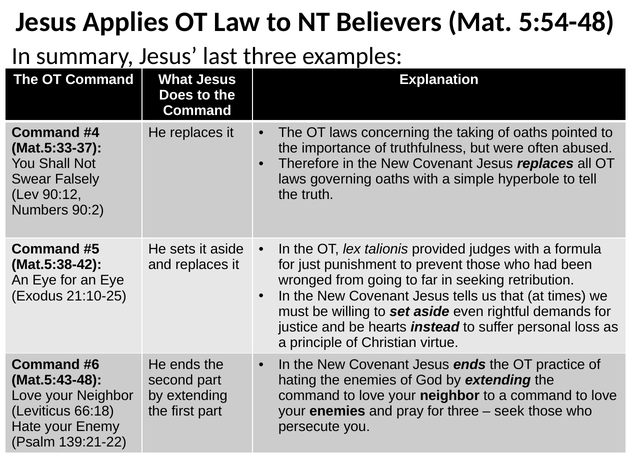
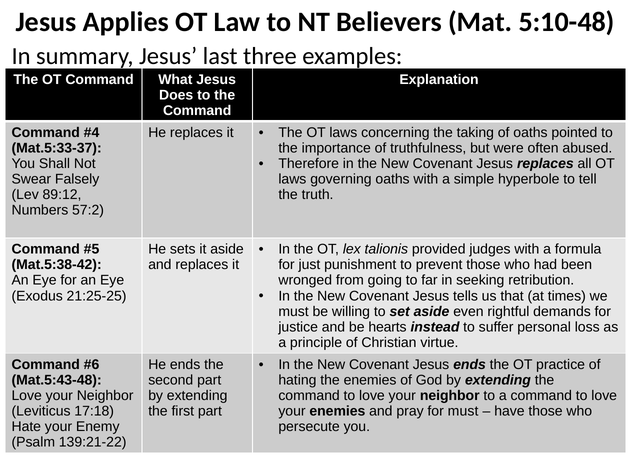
5:54-48: 5:54-48 -> 5:10-48
90:12: 90:12 -> 89:12
90:2: 90:2 -> 57:2
21:10-25: 21:10-25 -> 21:25-25
66:18: 66:18 -> 17:18
for three: three -> must
seek: seek -> have
